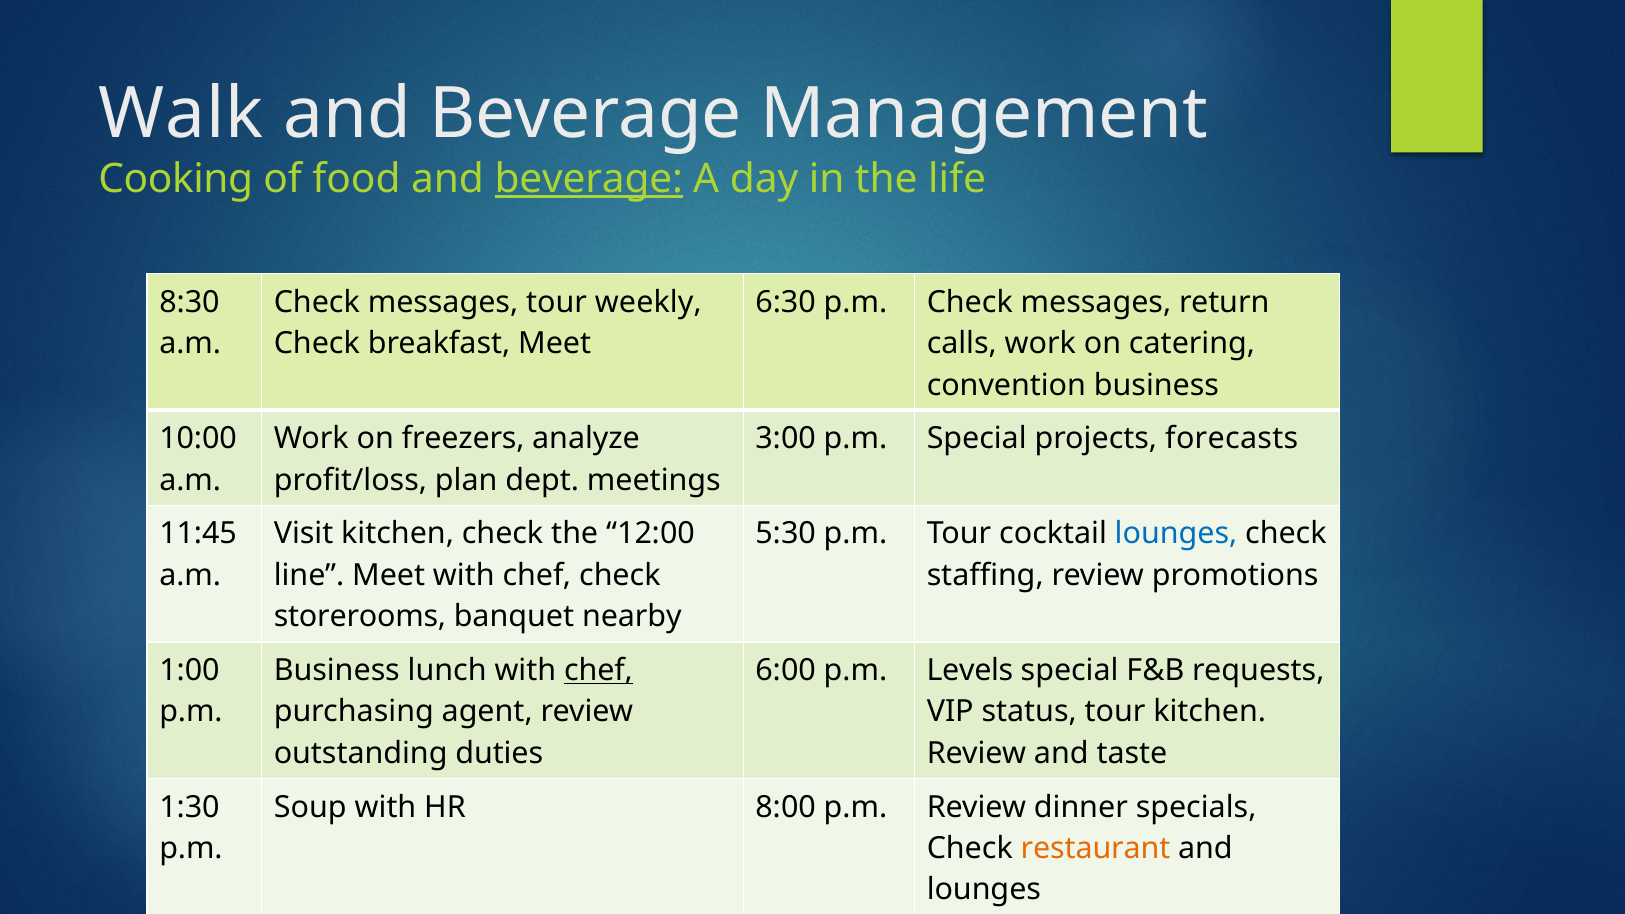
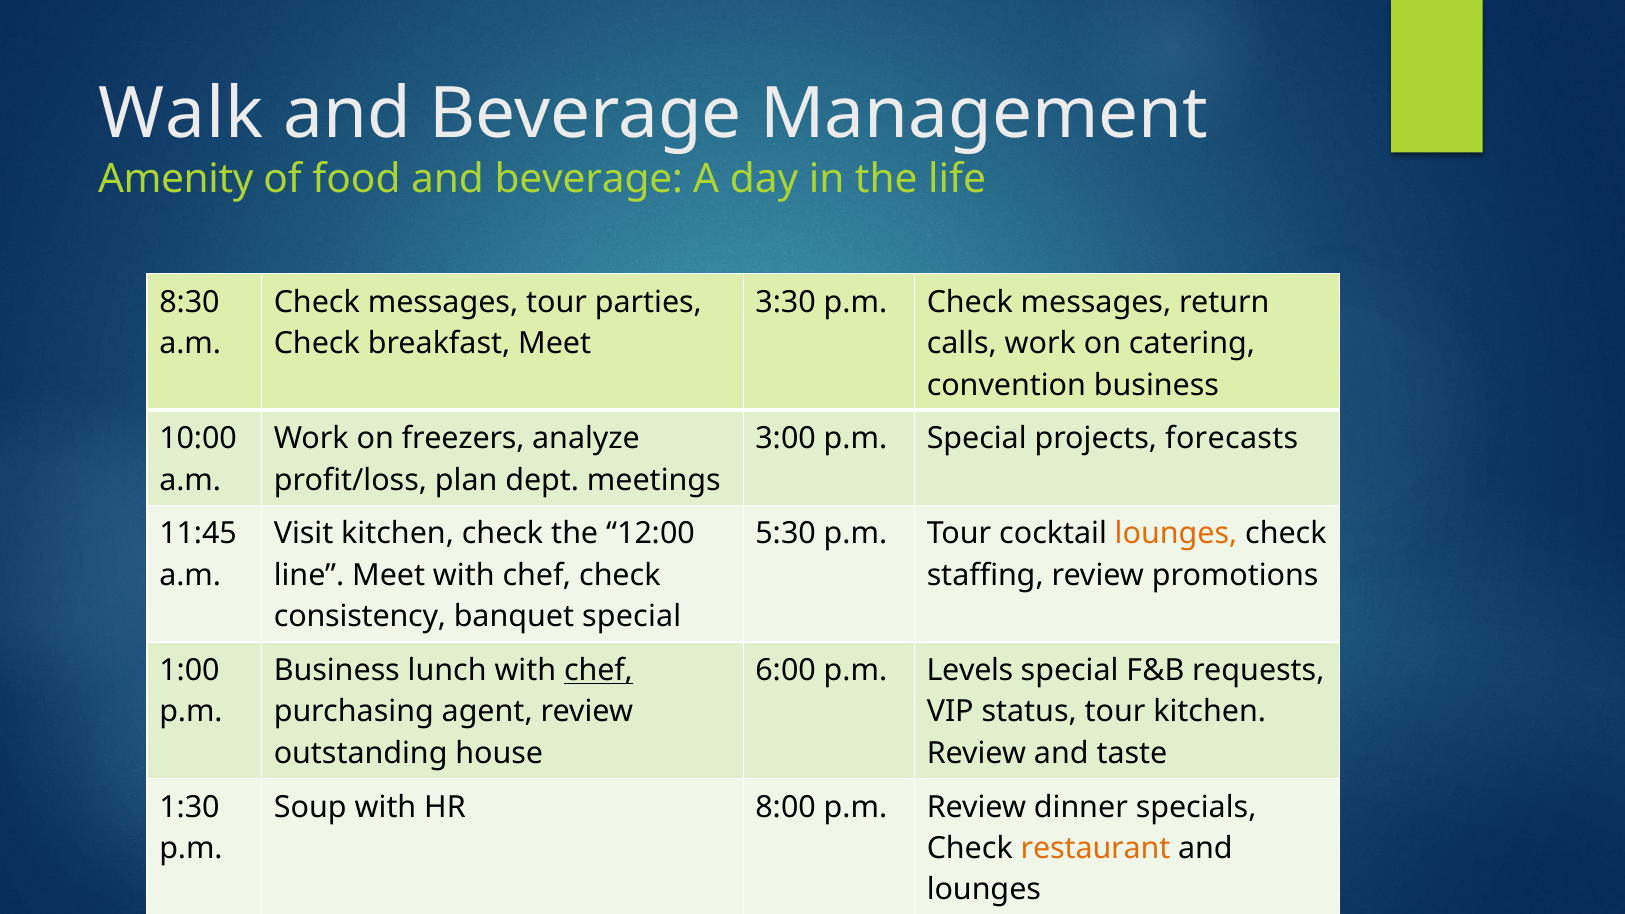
Cooking: Cooking -> Amenity
beverage at (589, 179) underline: present -> none
weekly: weekly -> parties
6:30: 6:30 -> 3:30
lounges at (1176, 534) colour: blue -> orange
storerooms: storerooms -> consistency
banquet nearby: nearby -> special
duties: duties -> house
